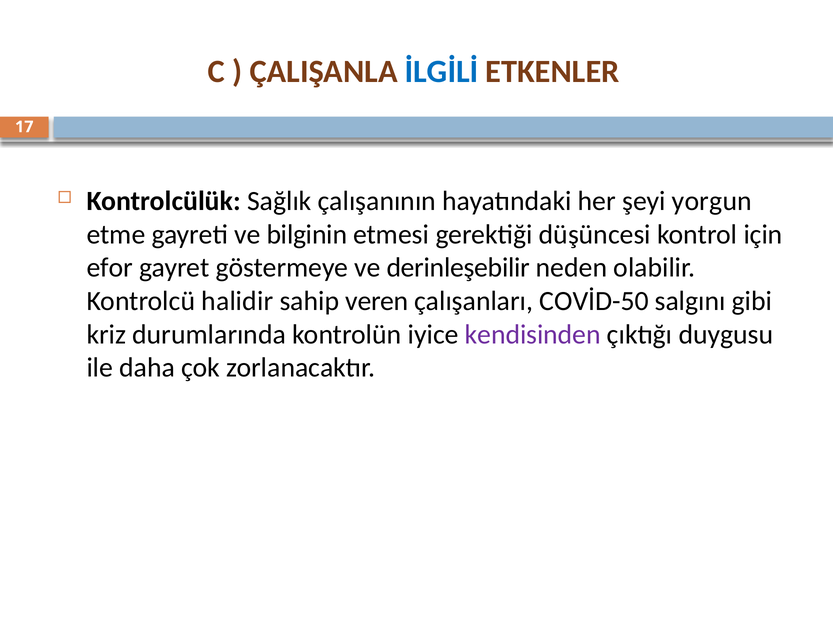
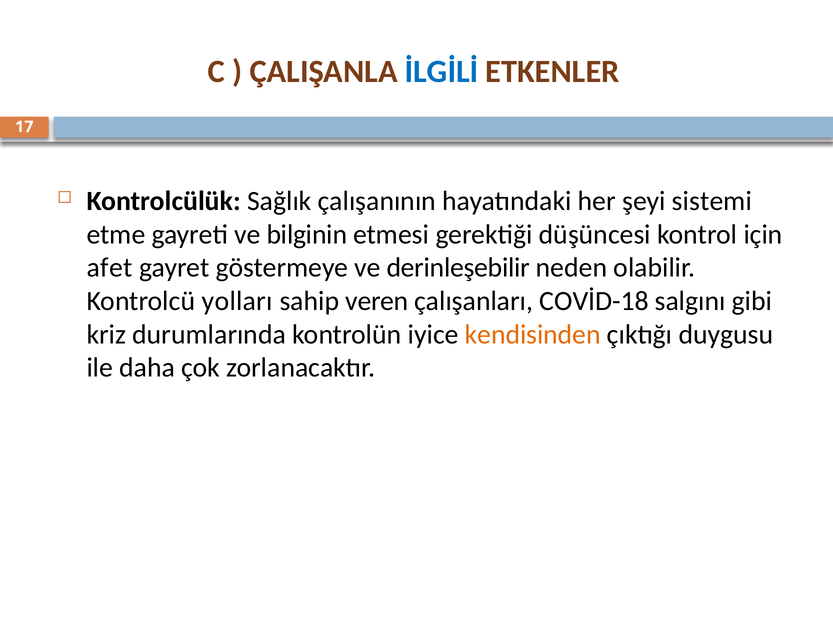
yorgun: yorgun -> sistemi
efor: efor -> afet
halidir: halidir -> yolları
COVİD-50: COVİD-50 -> COVİD-18
kendisinden colour: purple -> orange
